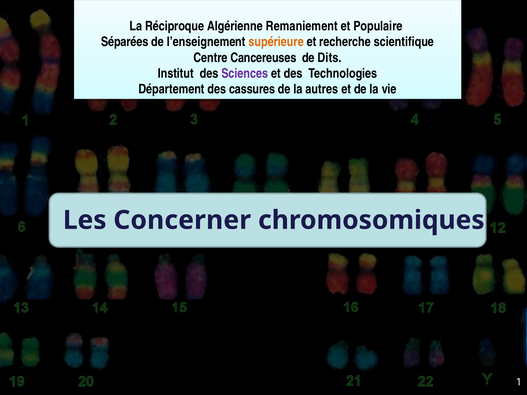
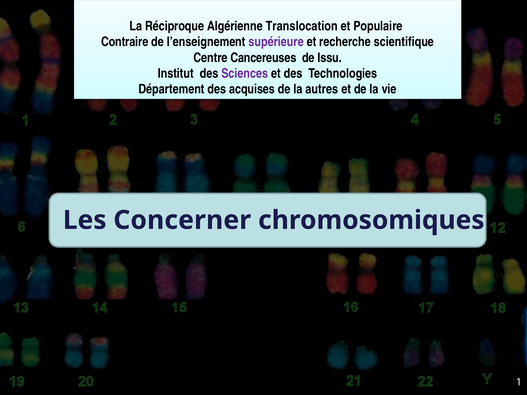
Remaniement: Remaniement -> Translocation
Séparées: Séparées -> Contraire
supérieure colour: orange -> purple
Dits: Dits -> Issu
cassures: cassures -> acquises
